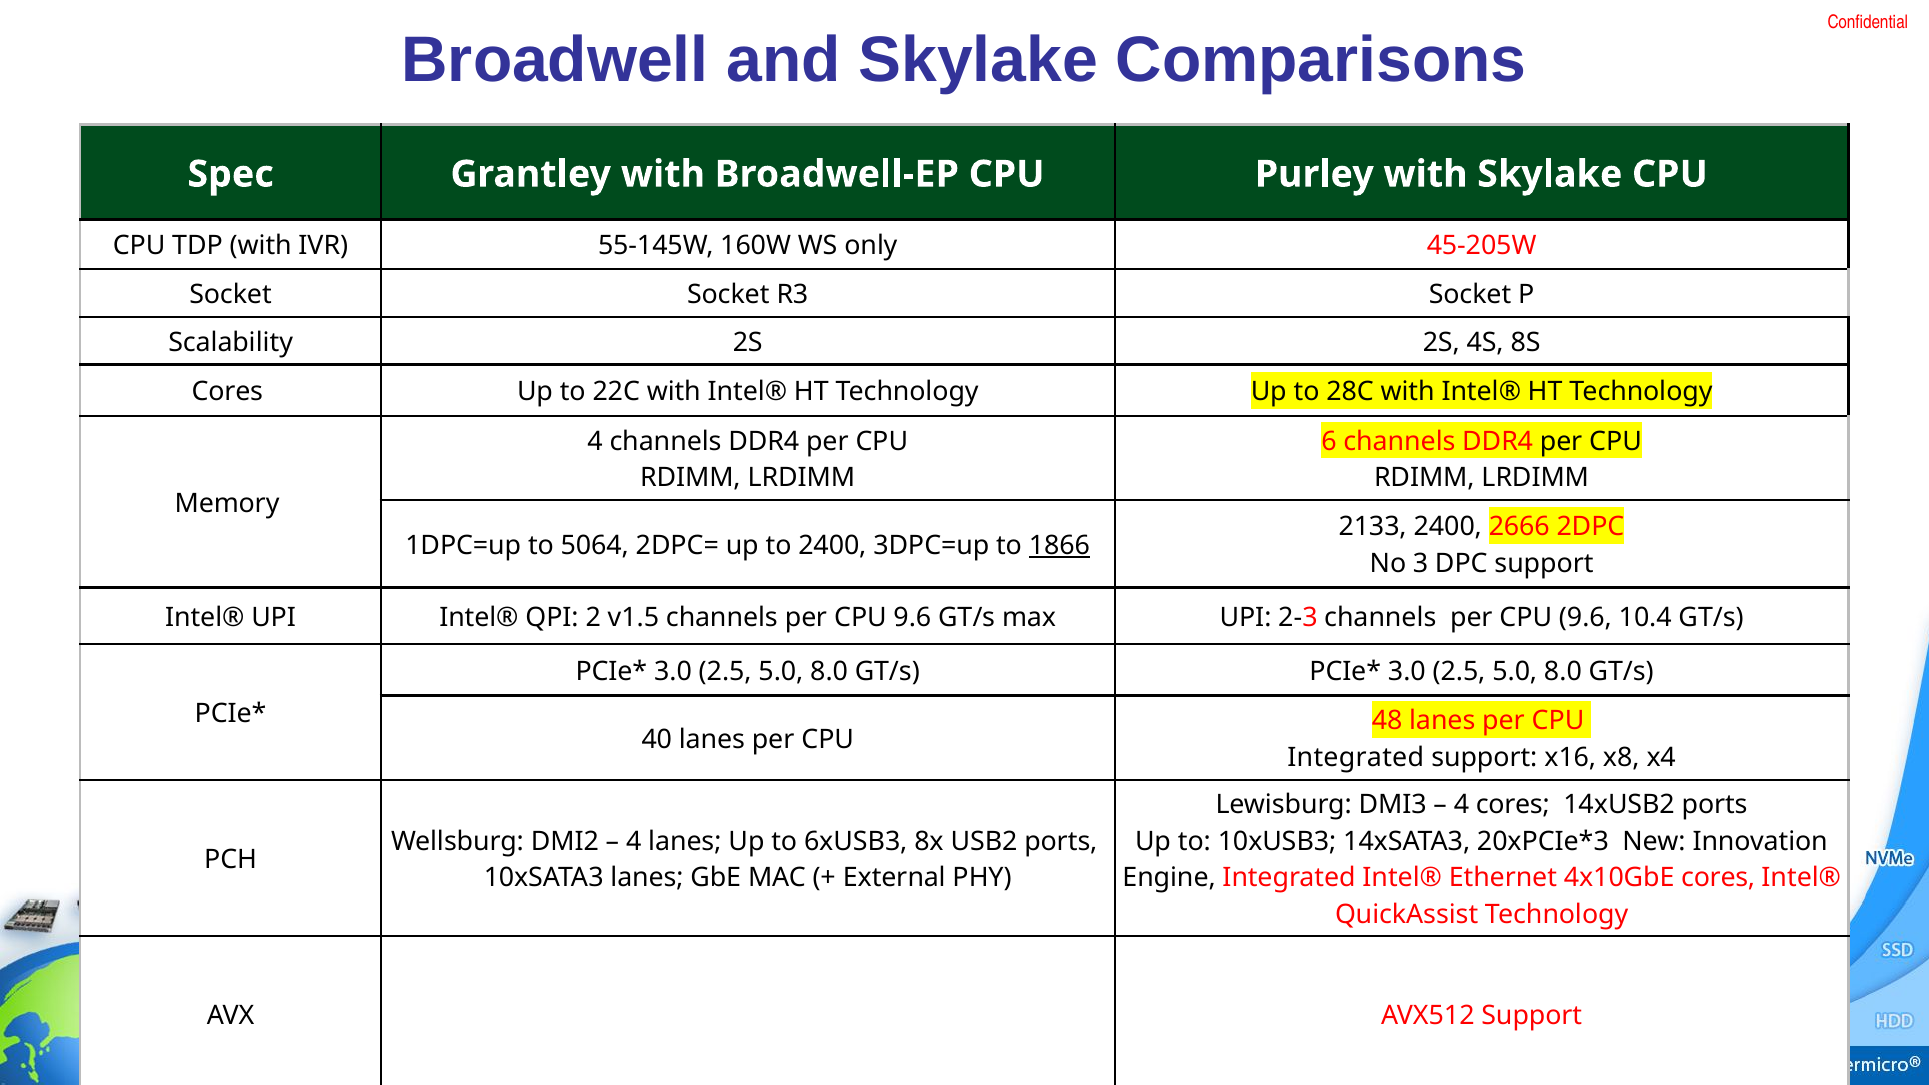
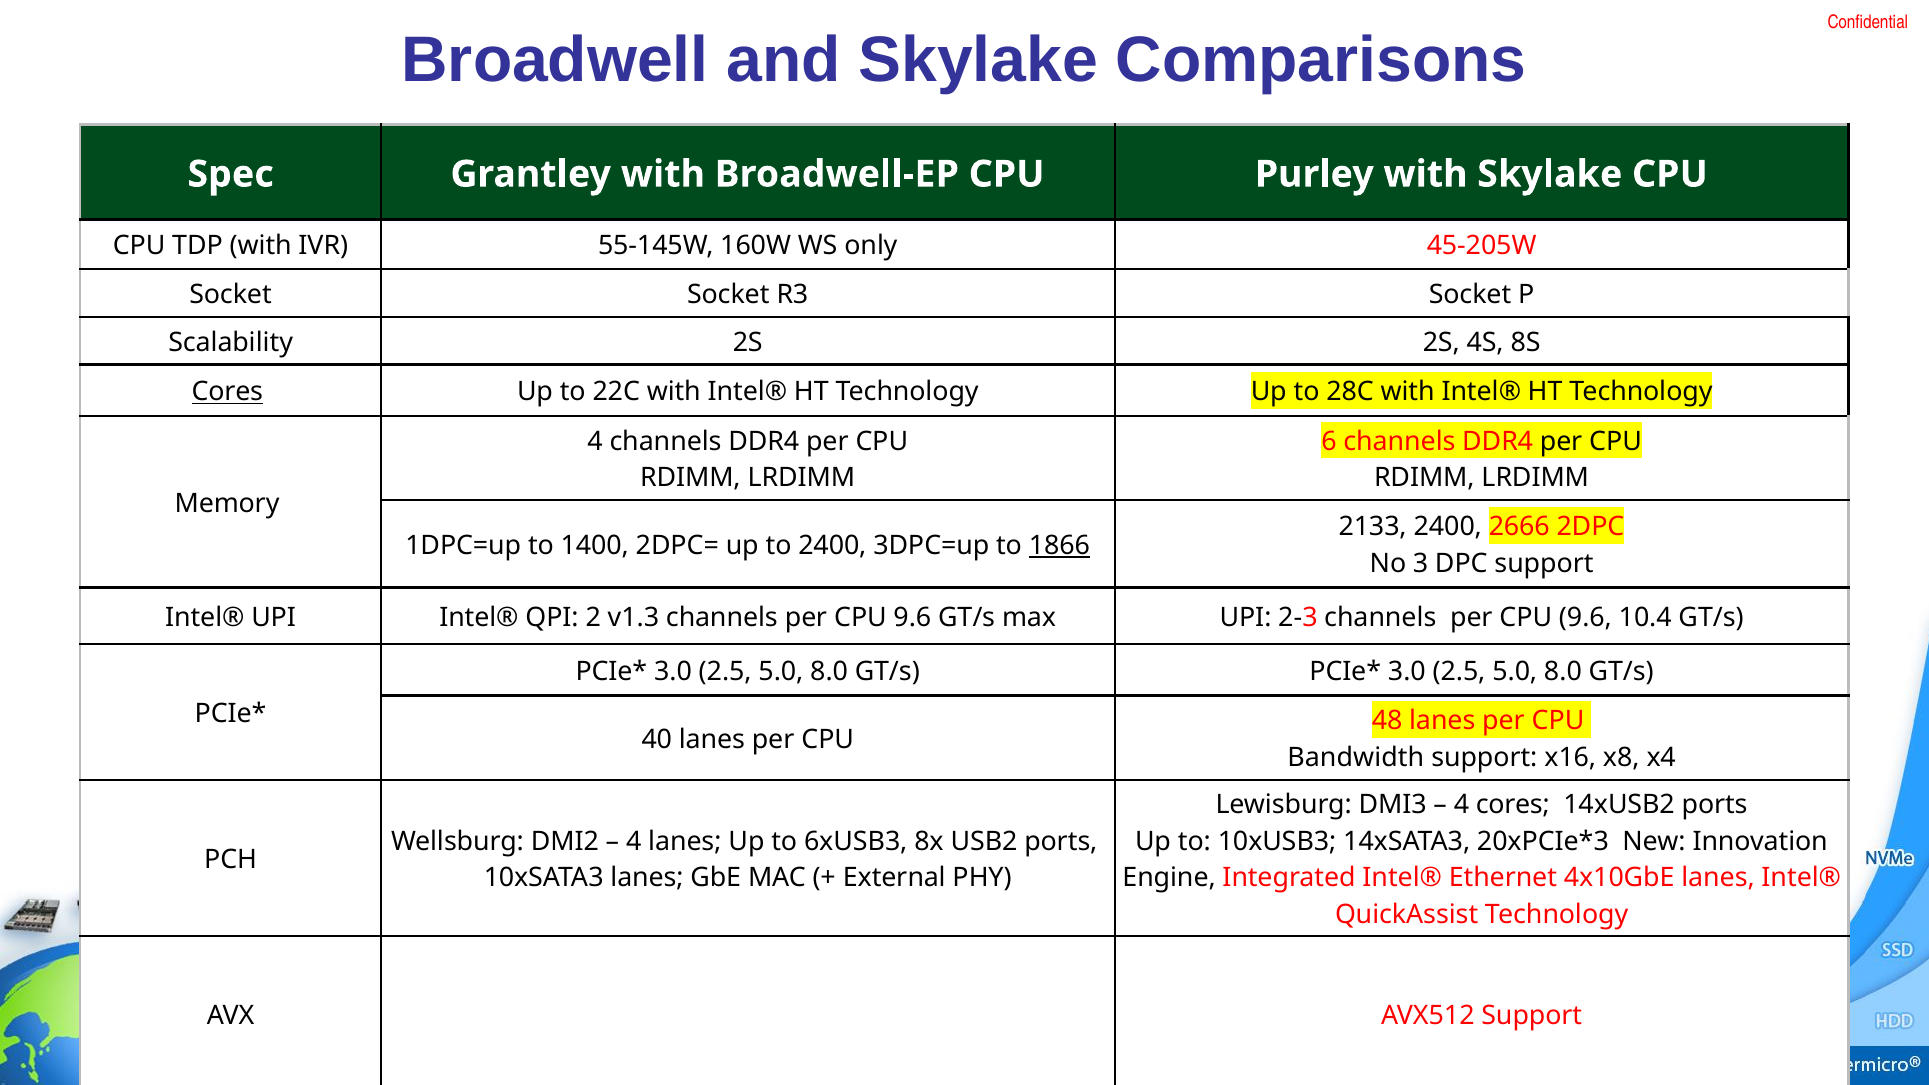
Cores at (227, 392) underline: none -> present
5064: 5064 -> 1400
v1.5: v1.5 -> v1.3
Integrated at (1356, 758): Integrated -> Bandwidth
4x10GbE cores: cores -> lanes
